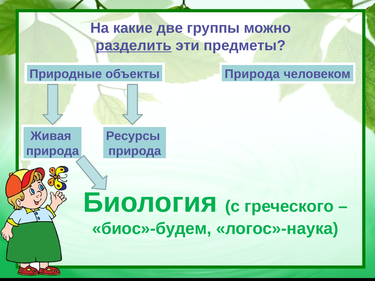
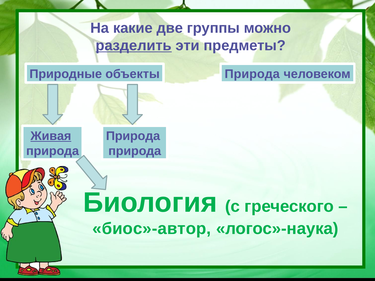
Живая underline: none -> present
Ресурсы at (133, 136): Ресурсы -> Природа
биос»-будем: биос»-будем -> биос»-автор
